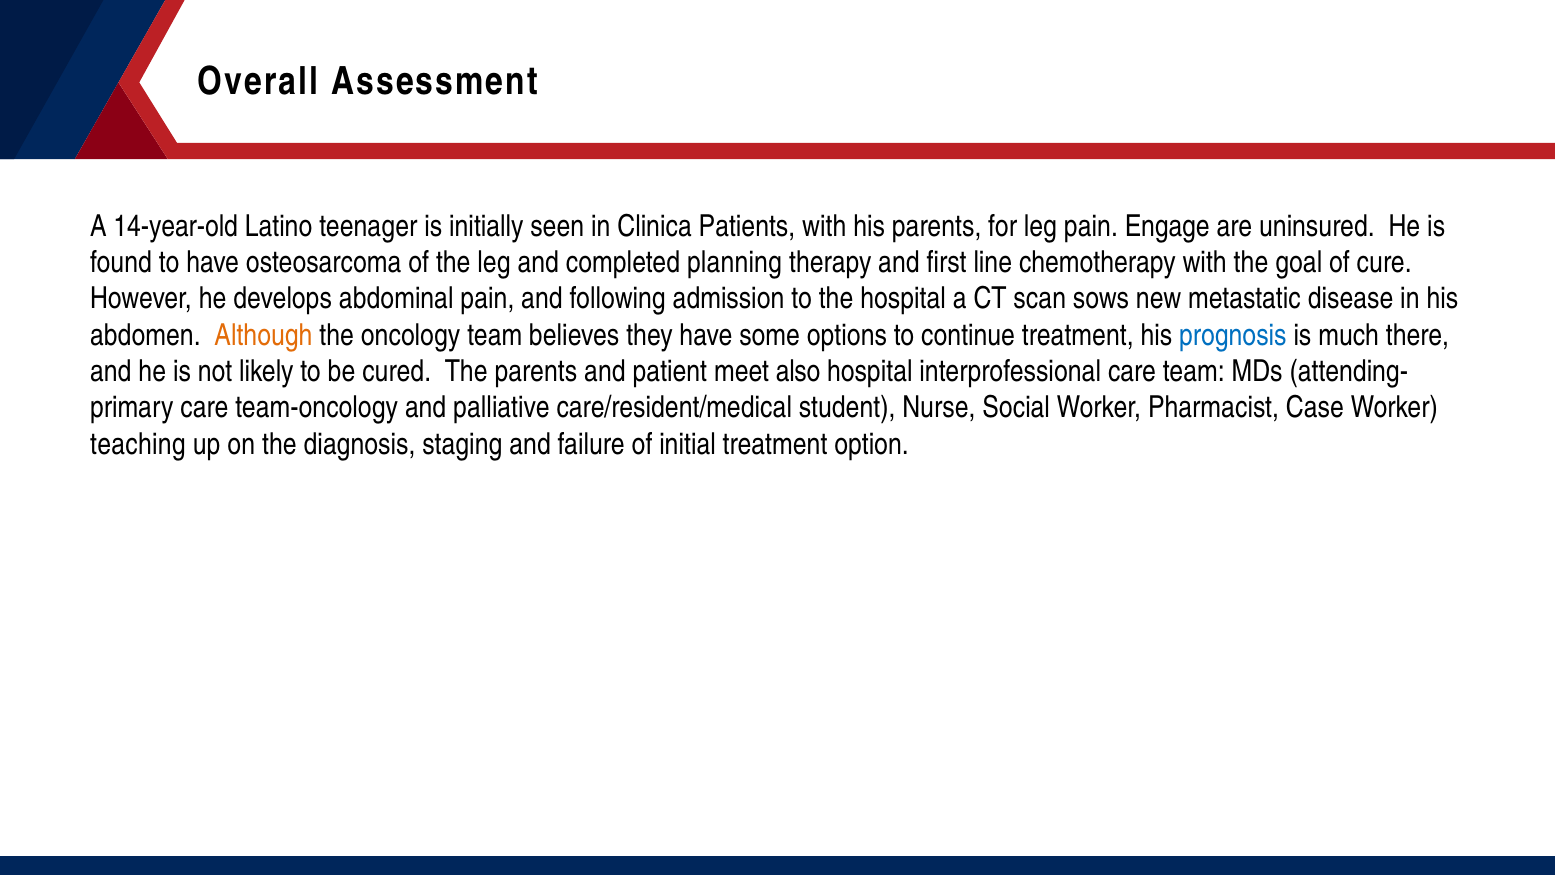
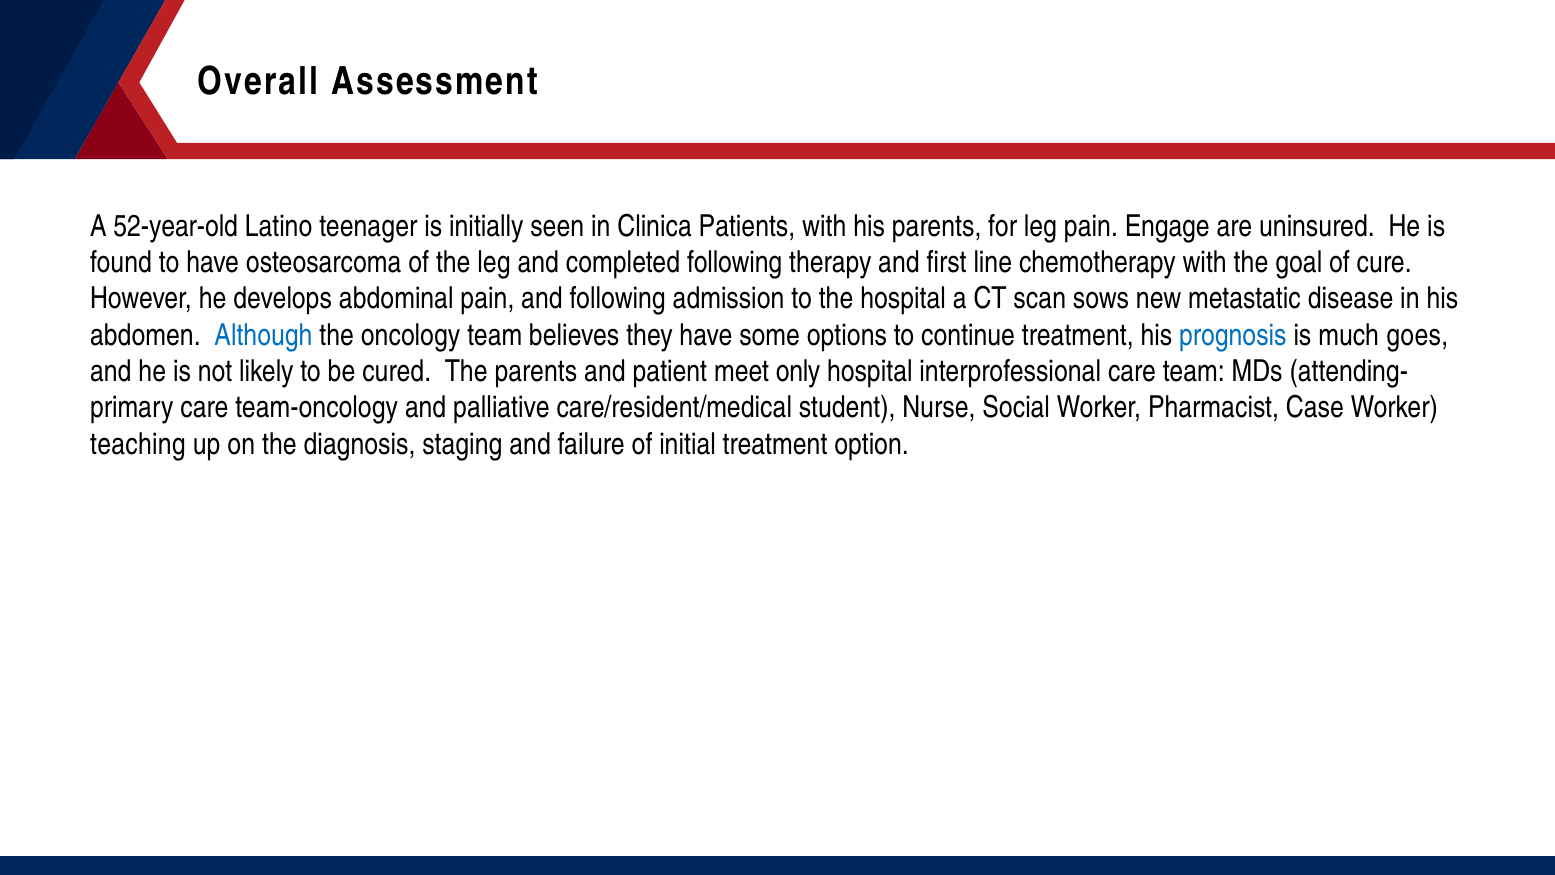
14-year-old: 14-year-old -> 52-year-old
completed planning: planning -> following
Although colour: orange -> blue
there: there -> goes
also: also -> only
